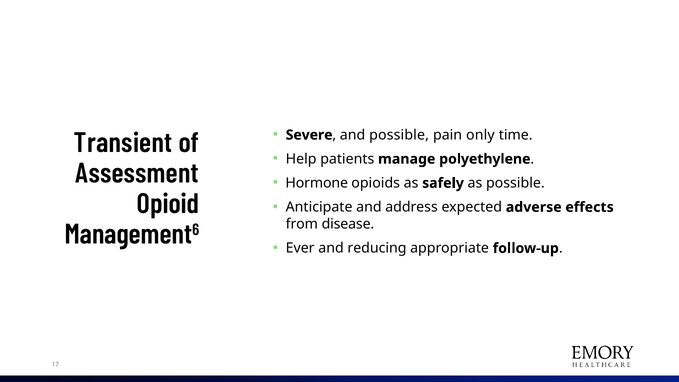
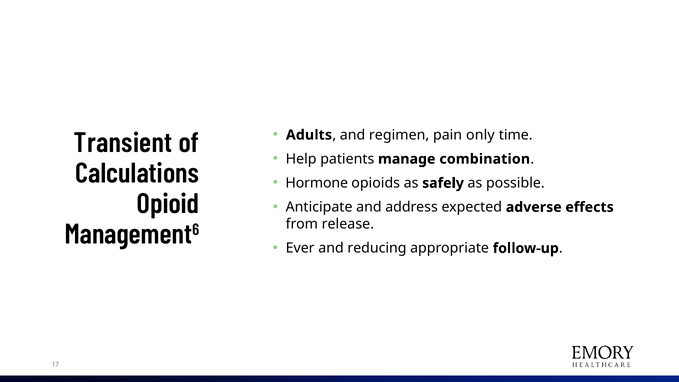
Severe: Severe -> Adults
and possible: possible -> regimen
polyethylene: polyethylene -> combination
Assessment: Assessment -> Calculations
disease: disease -> release
